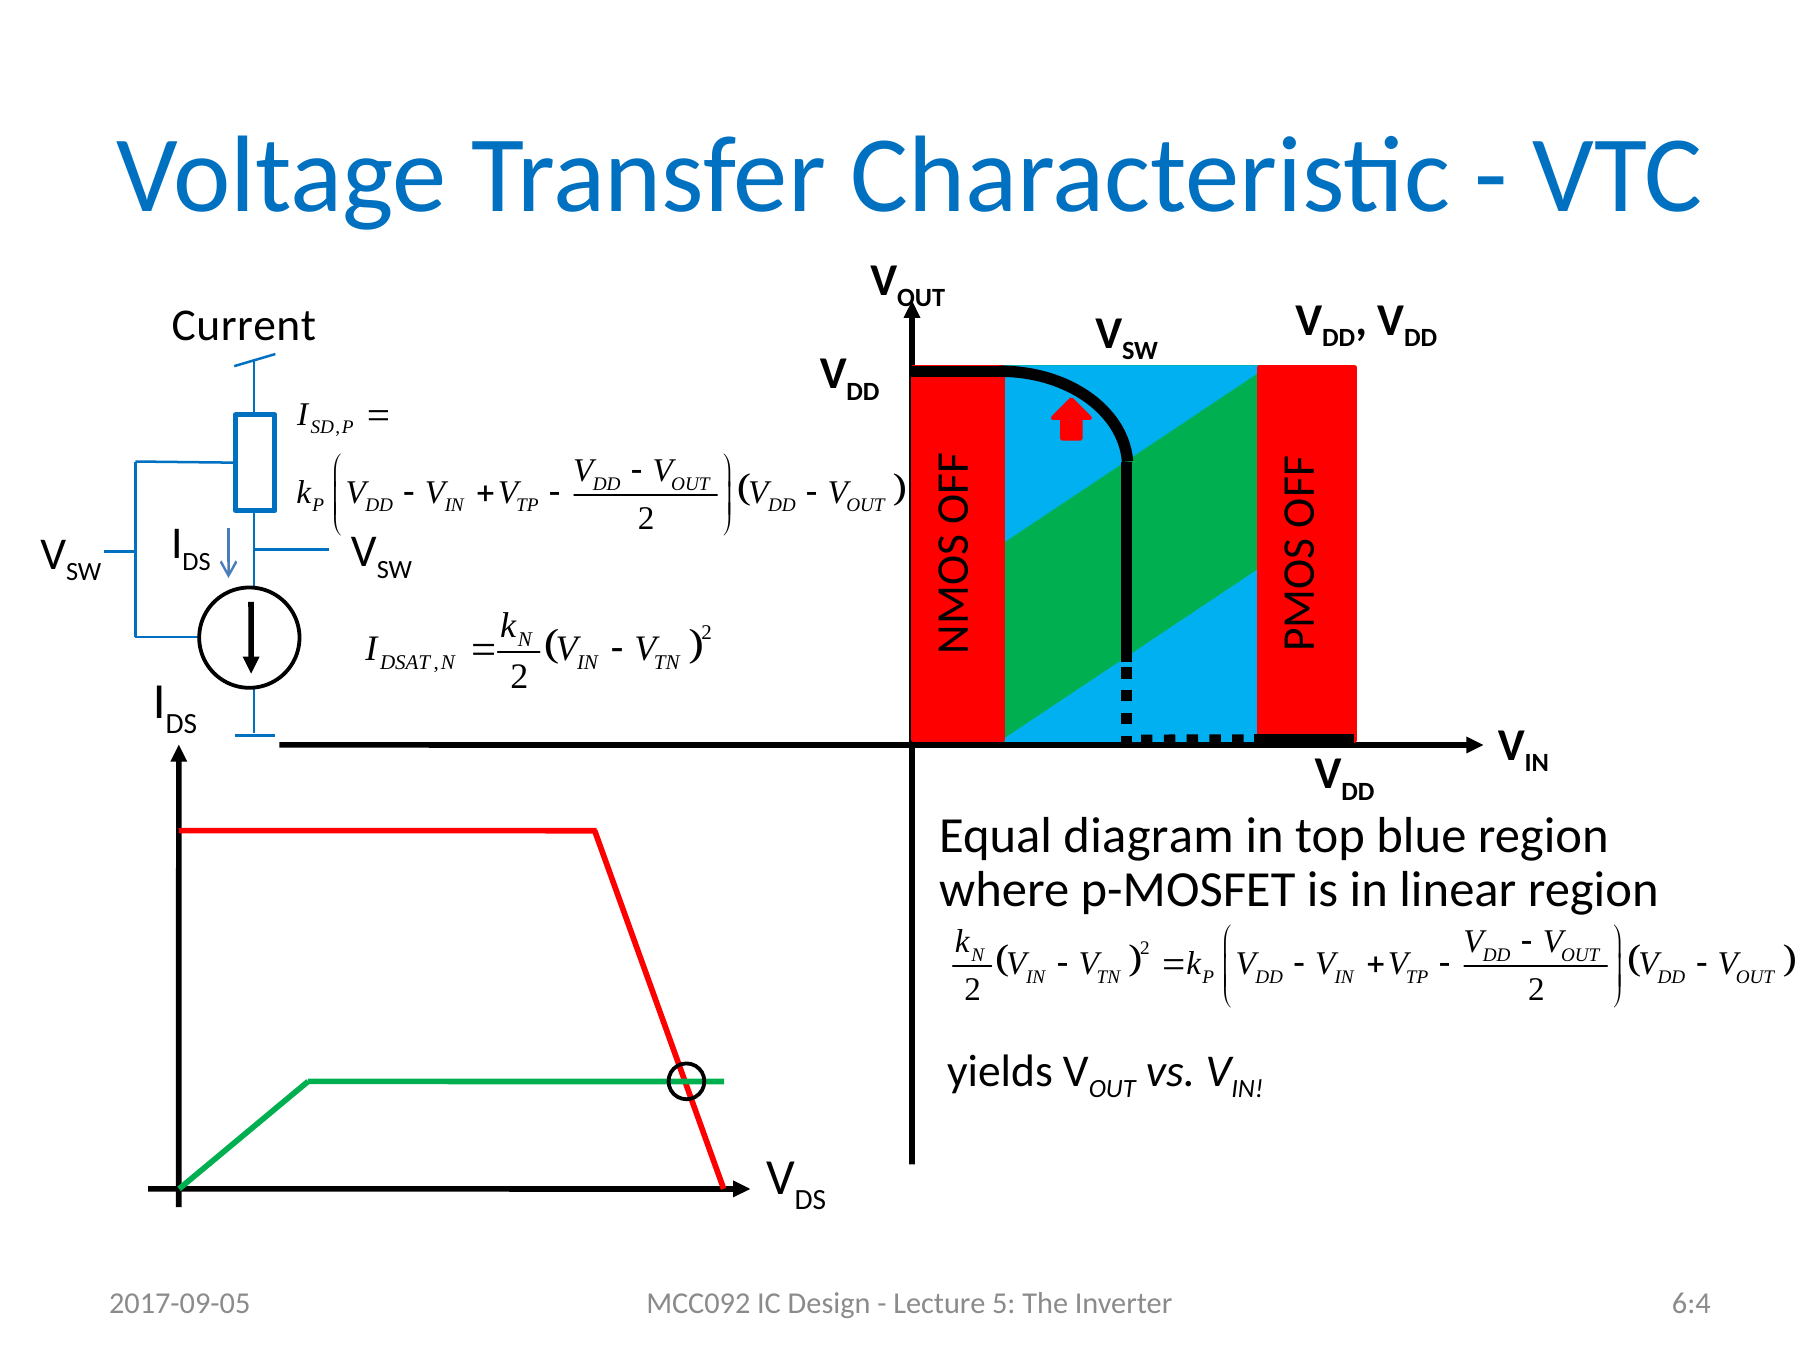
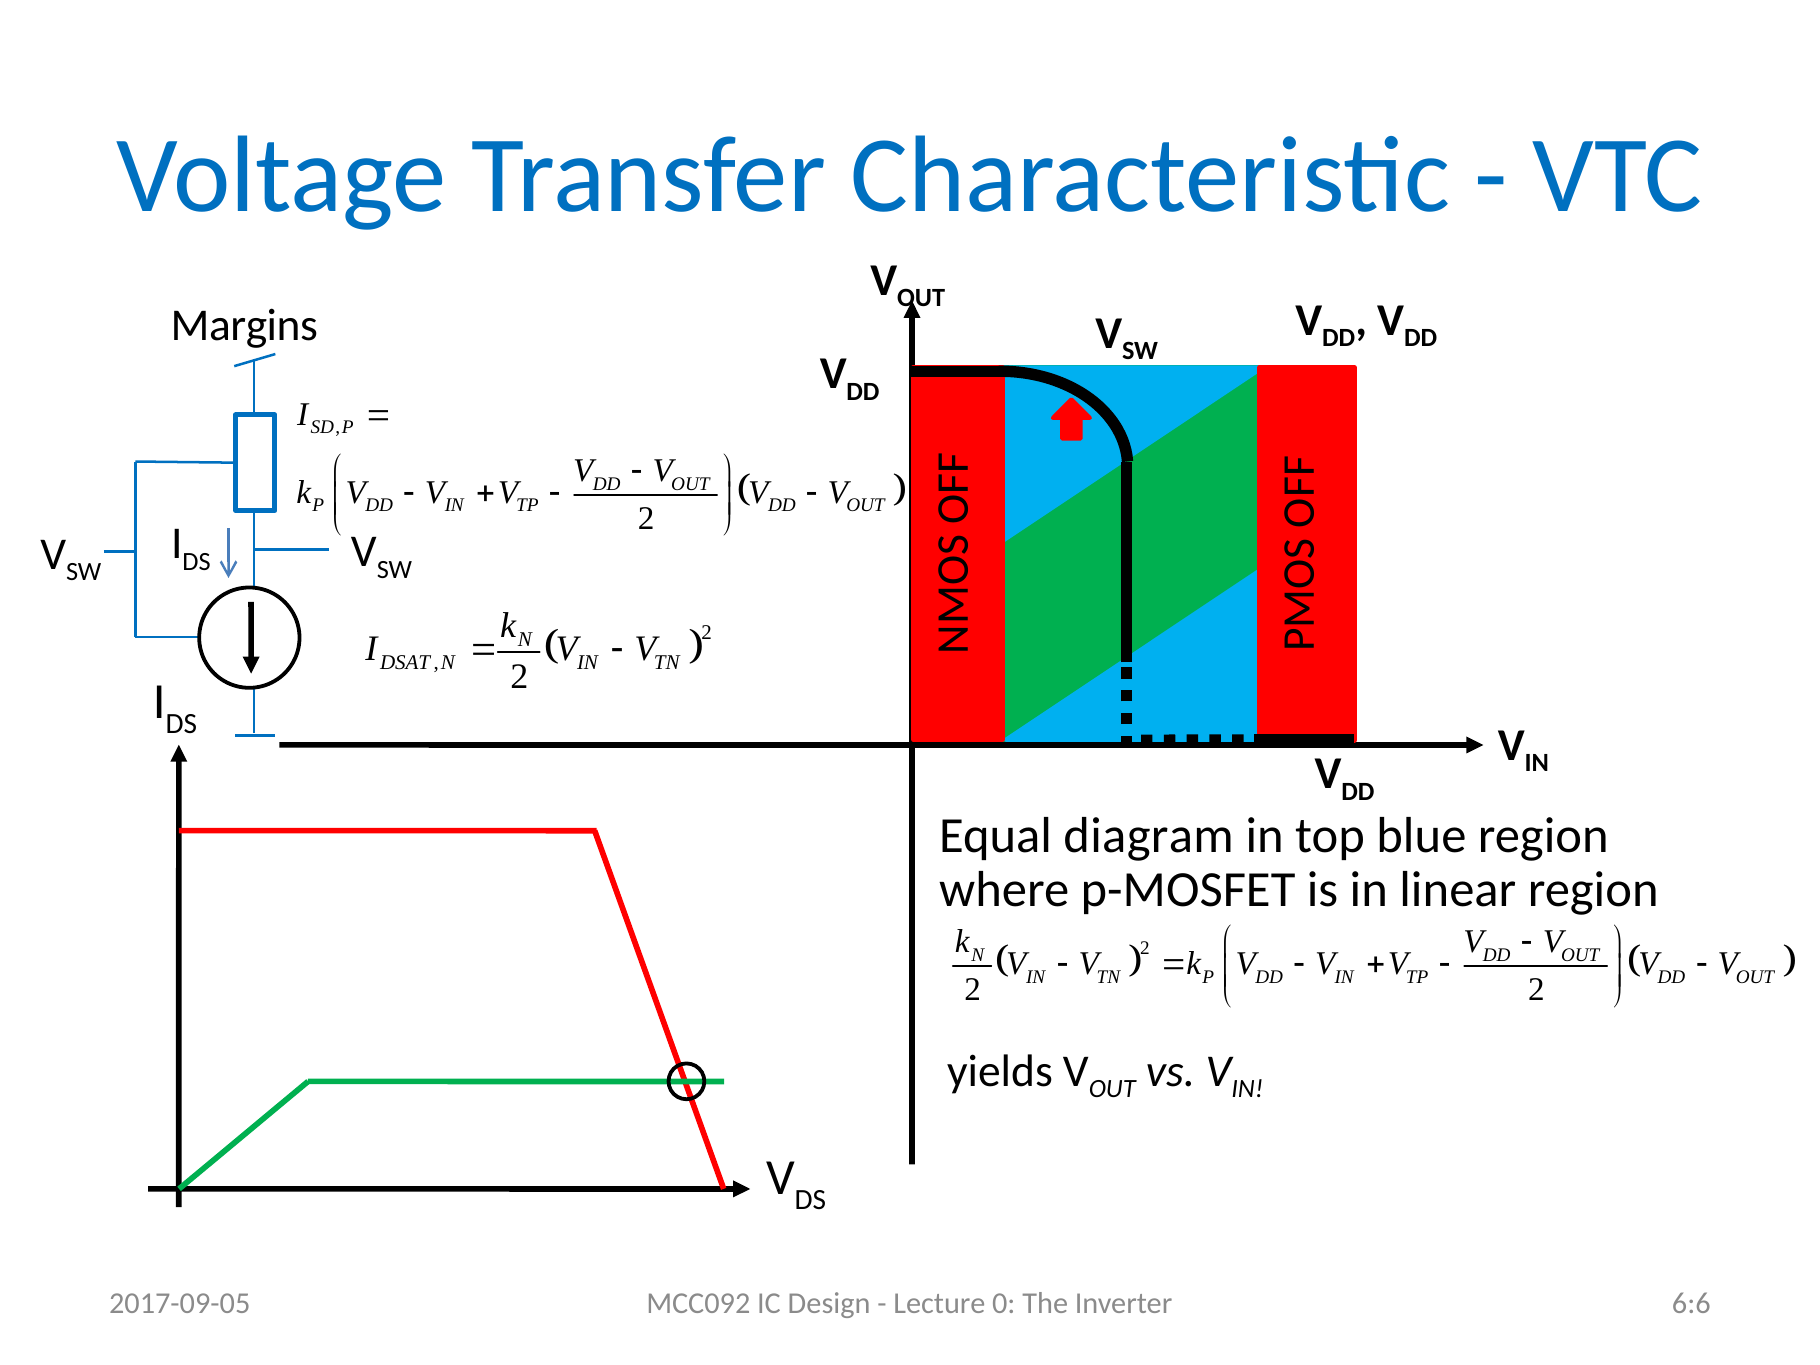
Current: Current -> Margins
5: 5 -> 0
6:4: 6:4 -> 6:6
